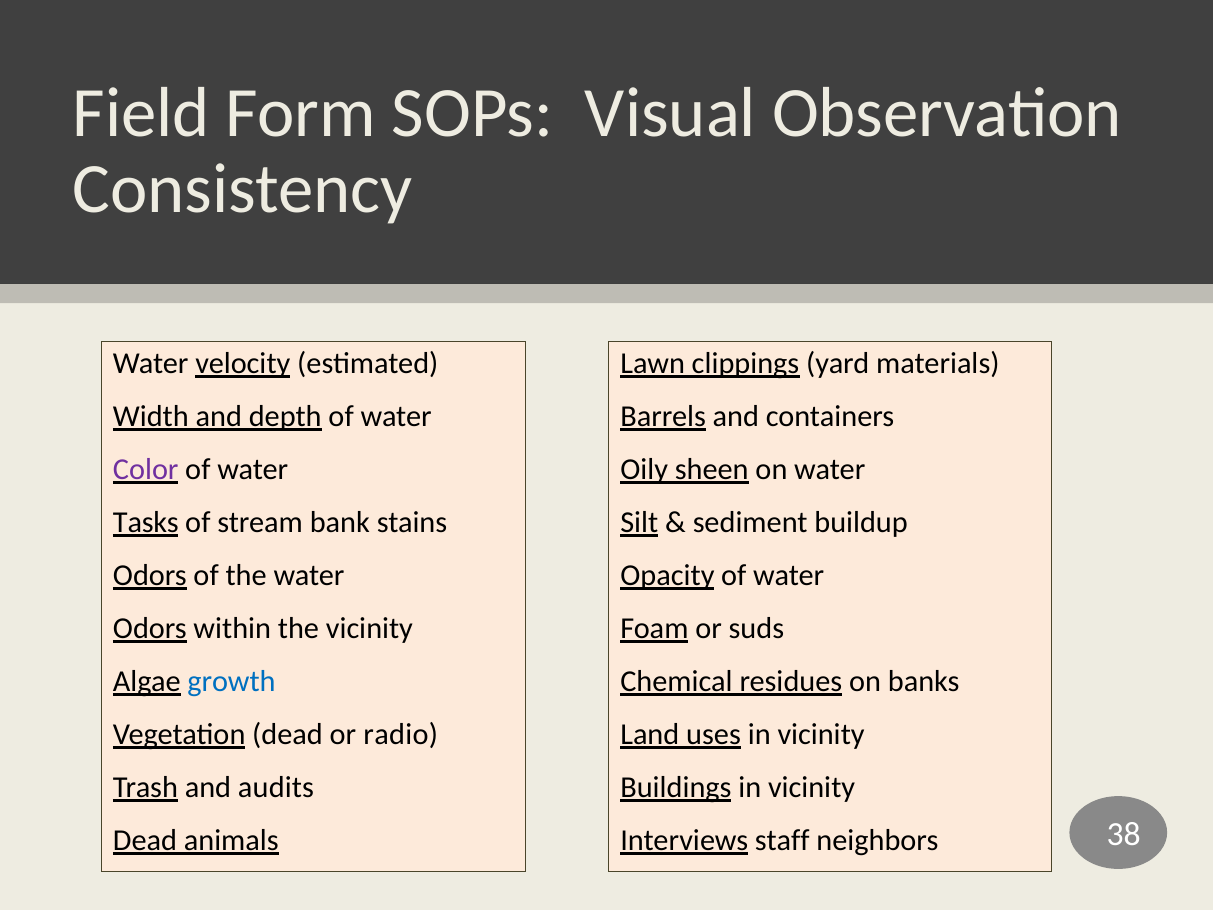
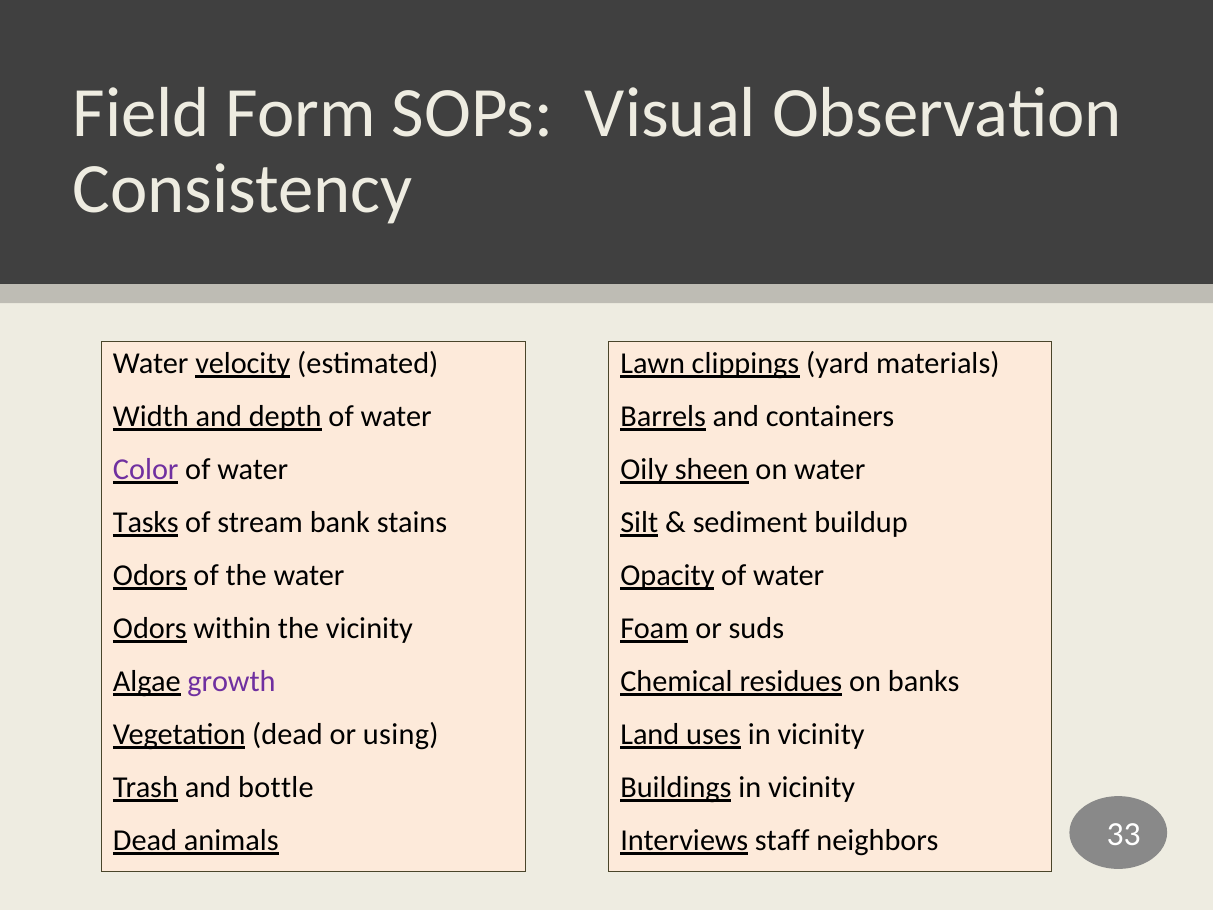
growth colour: blue -> purple
radio: radio -> using
audits: audits -> bottle
38: 38 -> 33
